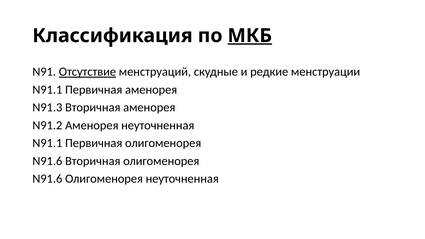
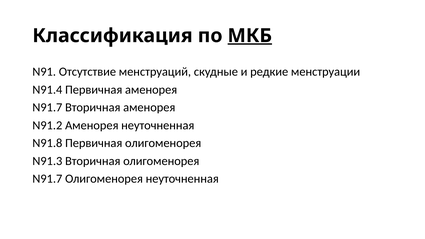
Отсутствие underline: present -> none
N91.1 at (47, 90): N91.1 -> N91.4
N91.3 at (47, 107): N91.3 -> N91.7
N91.1 at (47, 143): N91.1 -> N91.8
N91.6 at (47, 161): N91.6 -> N91.3
N91.6 at (47, 179): N91.6 -> N91.7
